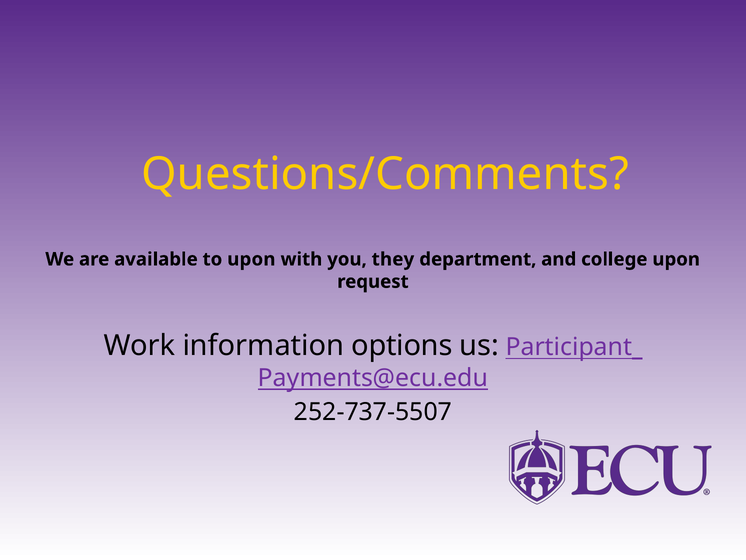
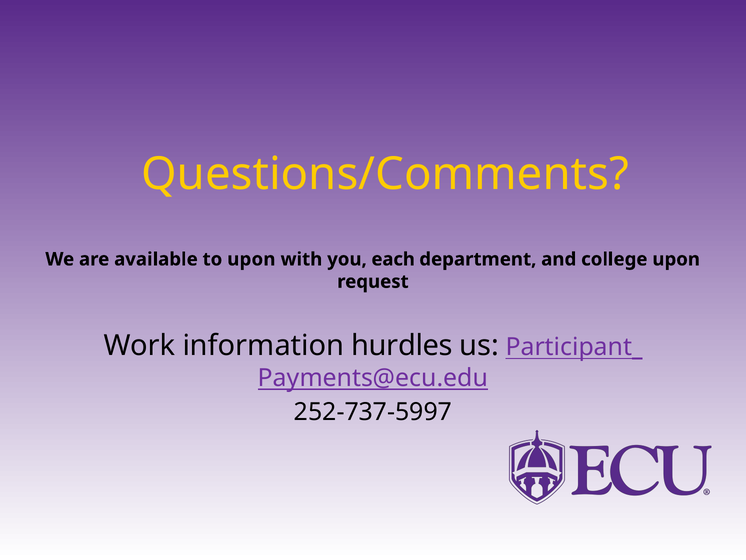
they: they -> each
options: options -> hurdles
252-737-5507: 252-737-5507 -> 252-737-5997
